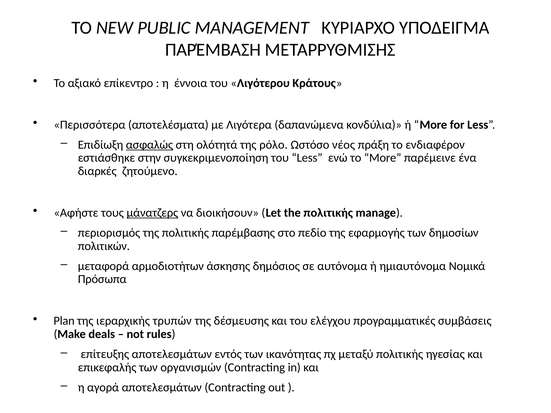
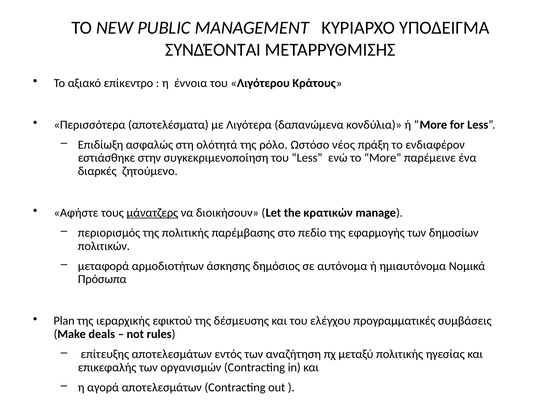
ΠΑΡΈΜΒΑΣΗ: ΠΑΡΈΜΒΑΣΗ -> ΣΥΝΔΈΟΝΤΑΙ
ασφαλώς underline: present -> none
the πολιτικής: πολιτικής -> κρατικών
τρυπών: τρυπών -> εφικτού
ικανότητας: ικανότητας -> αναζήτηση
